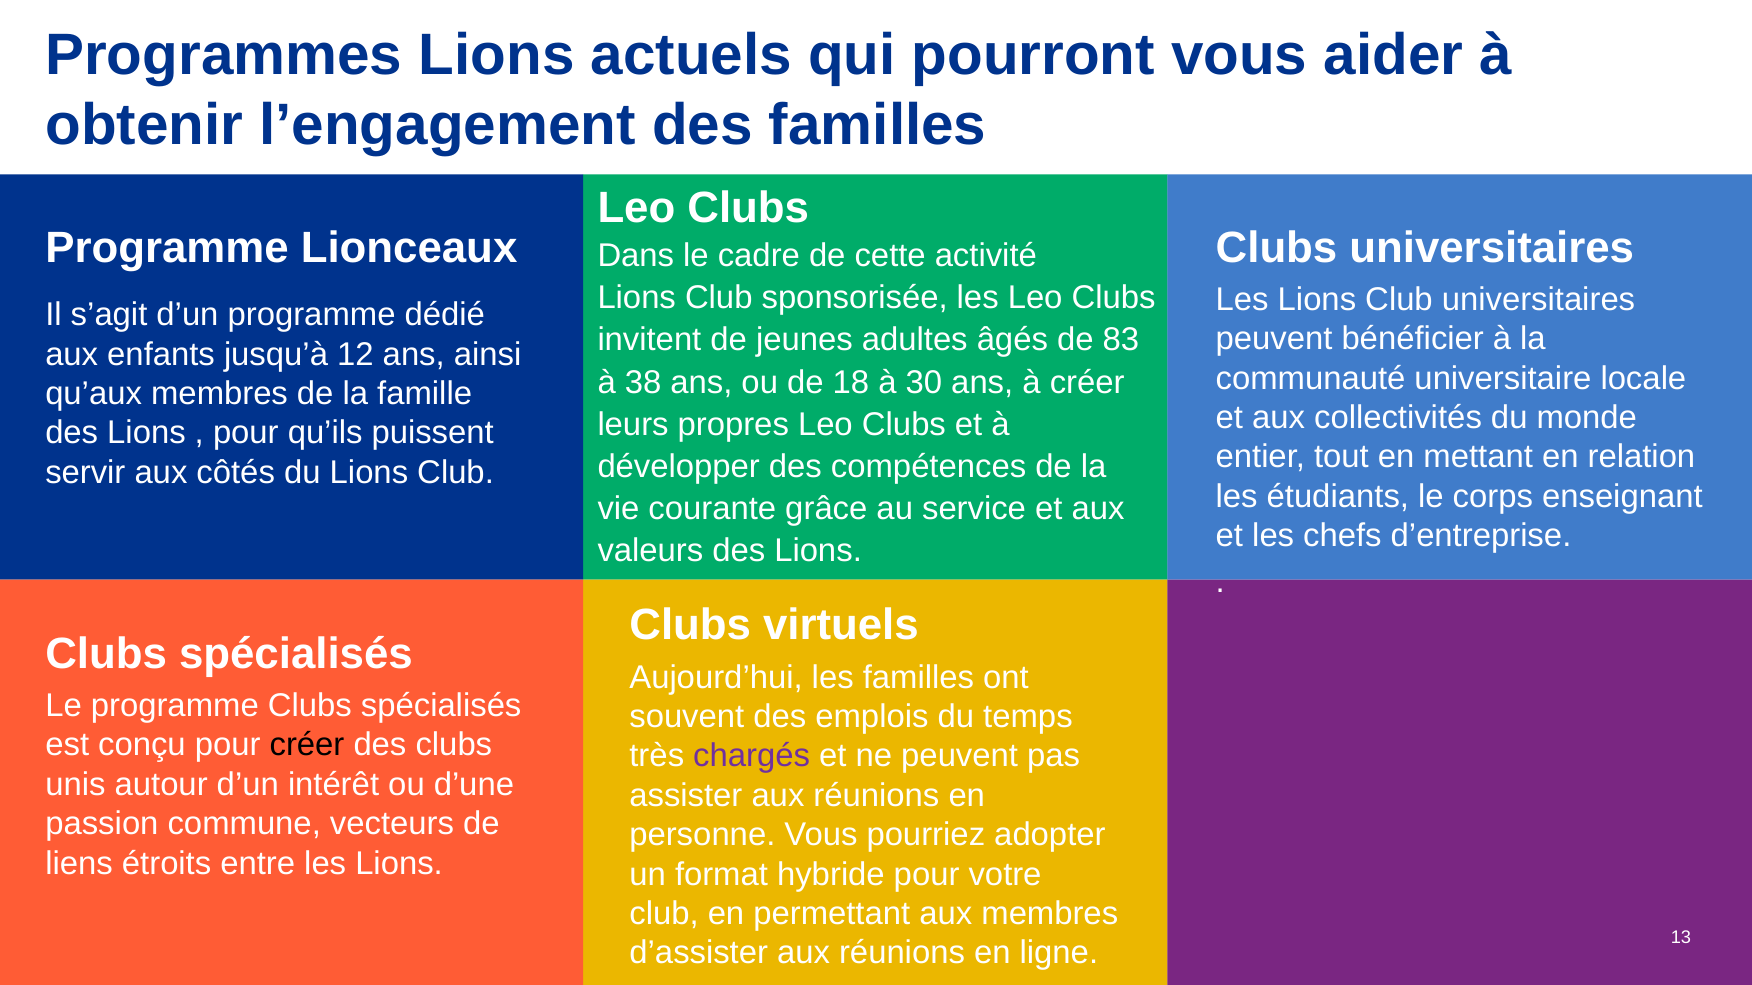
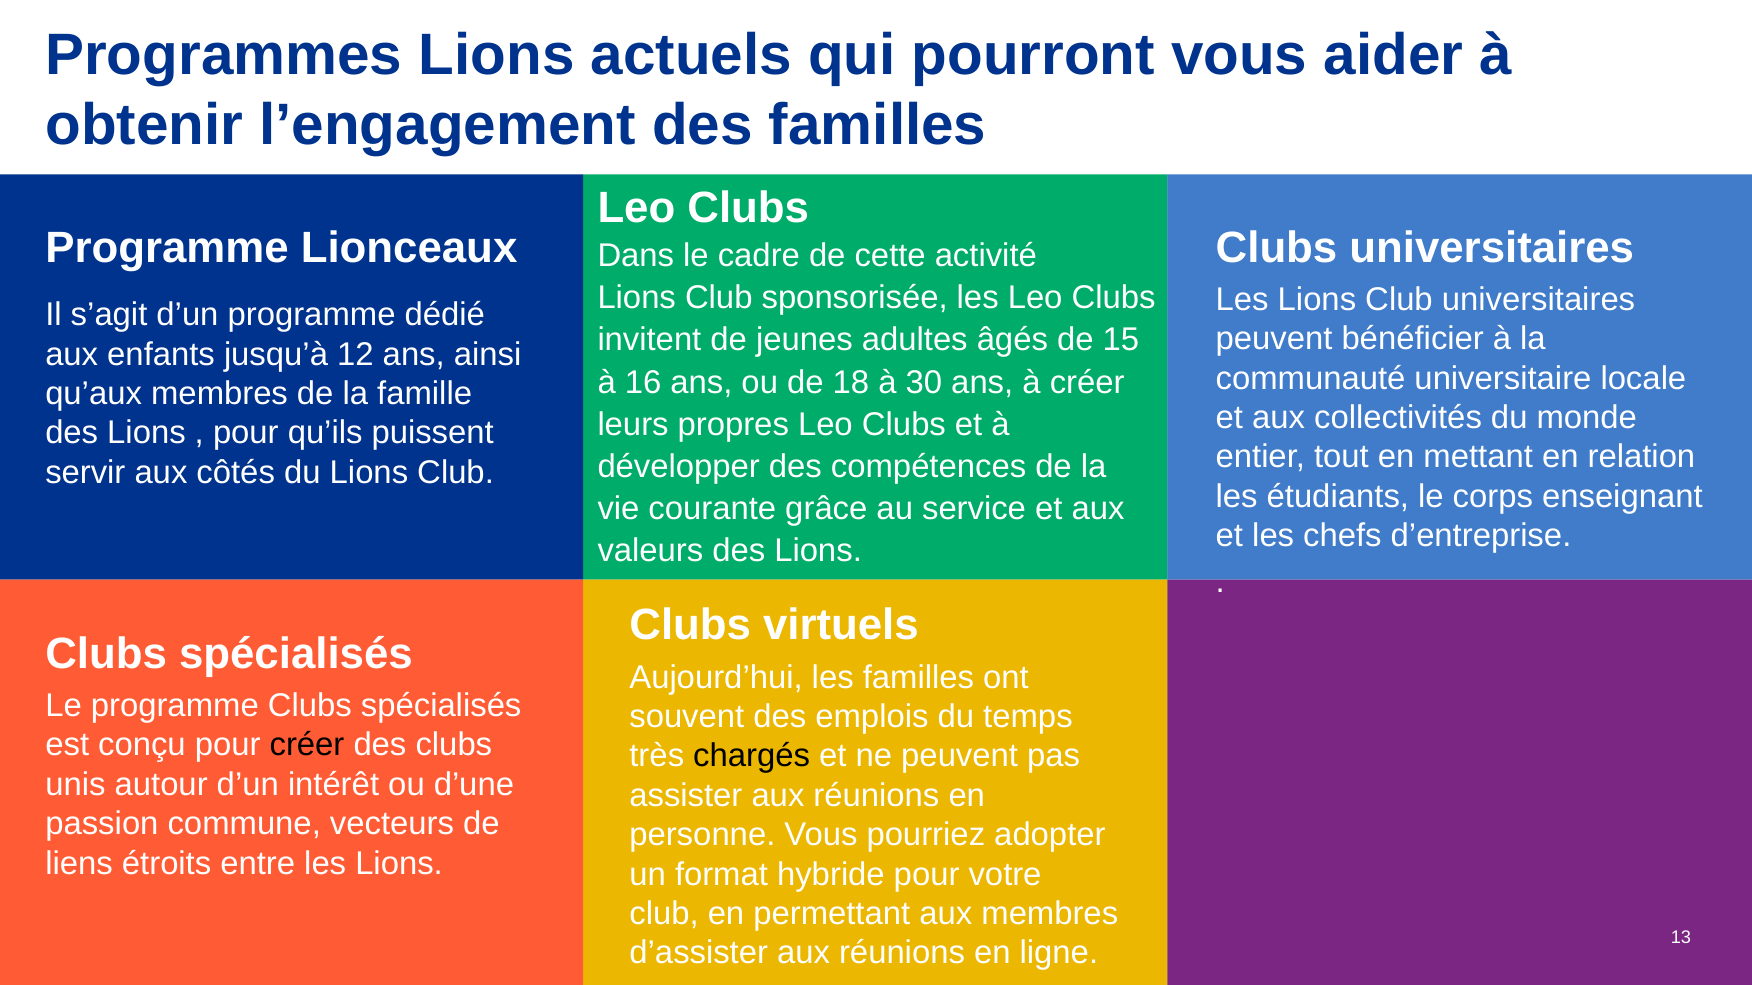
83: 83 -> 15
38: 38 -> 16
chargés colour: purple -> black
